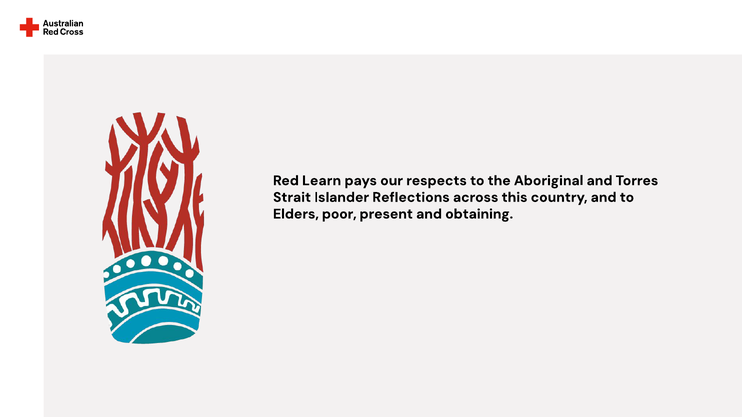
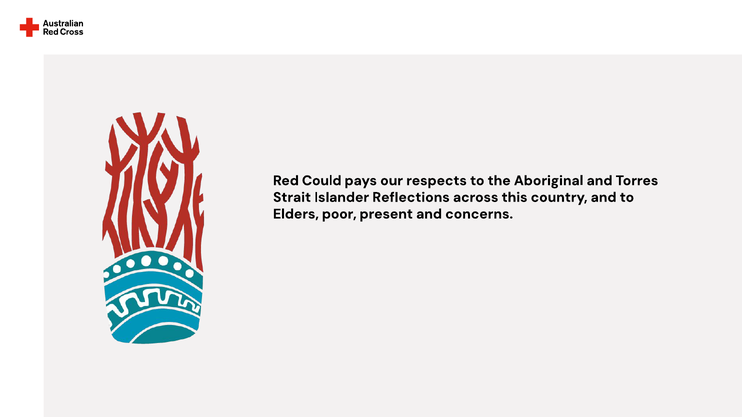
Learn: Learn -> Could
obtaining: obtaining -> concerns
